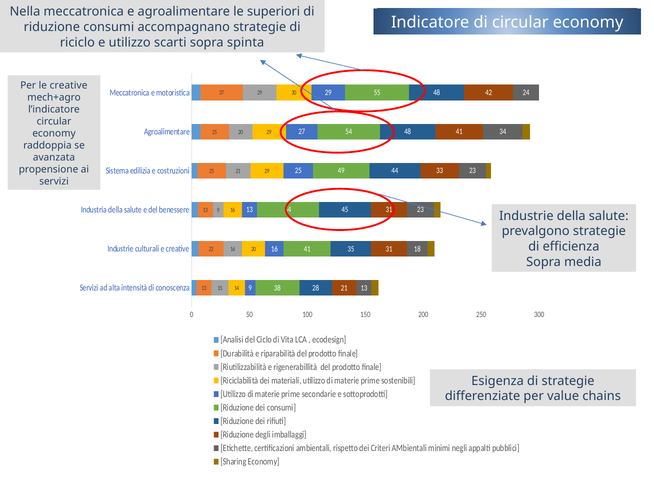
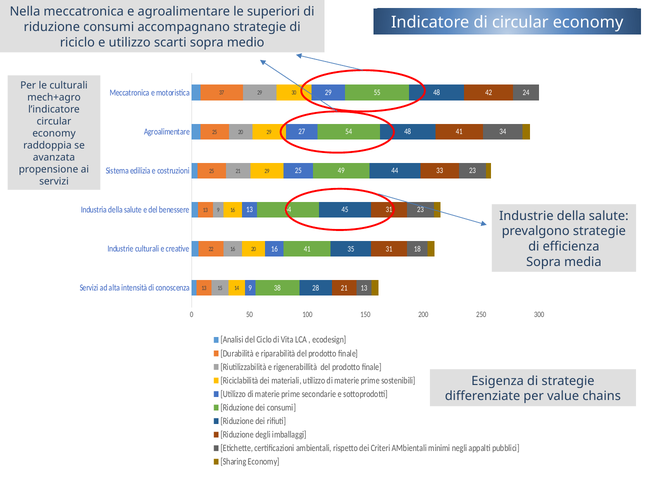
spinta: spinta -> medio
le creative: creative -> culturali
